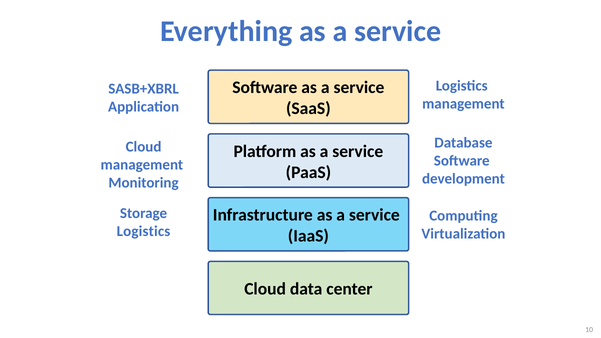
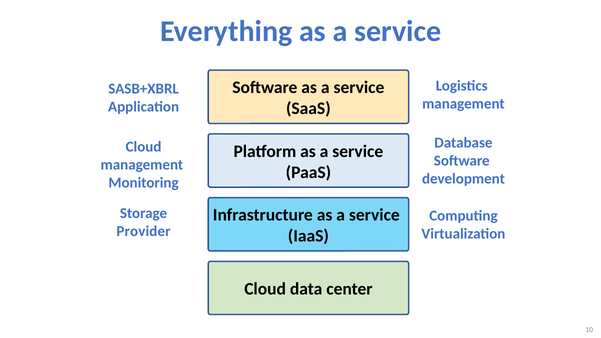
Logistics at (144, 231): Logistics -> Provider
